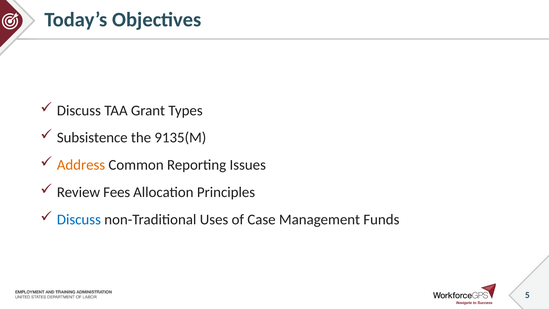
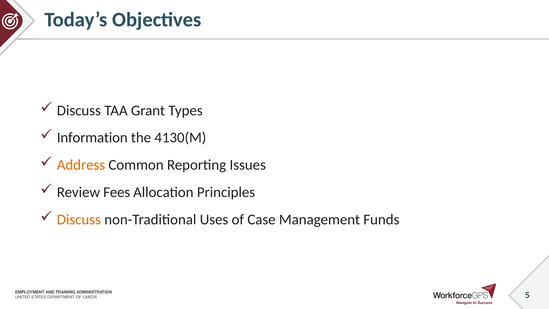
Subsistence: Subsistence -> Information
9135(M: 9135(M -> 4130(M
Discuss at (79, 219) colour: blue -> orange
